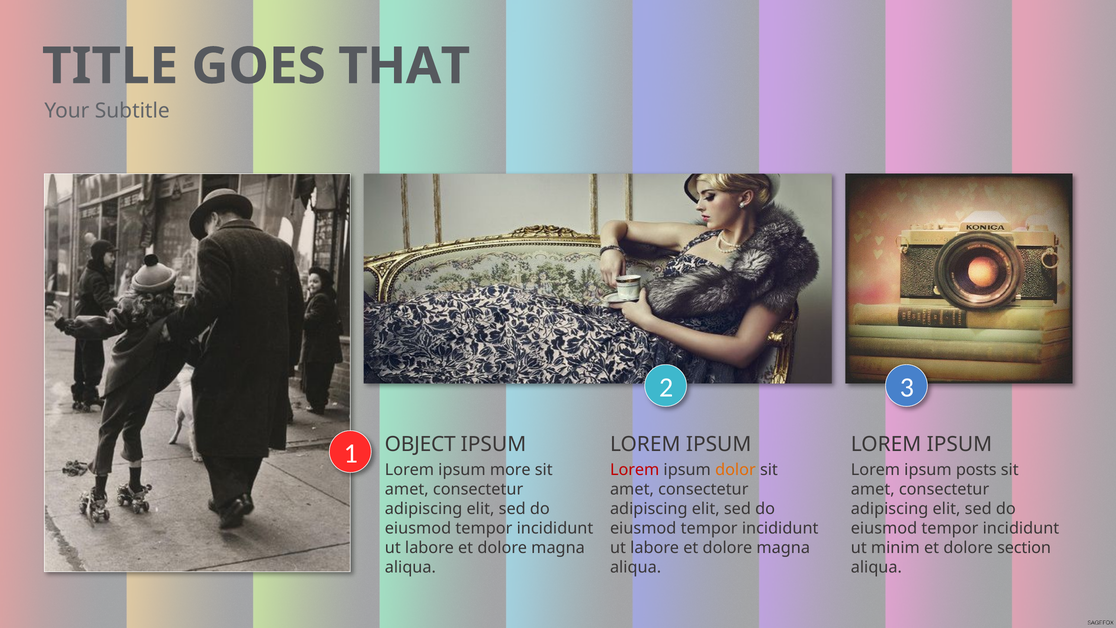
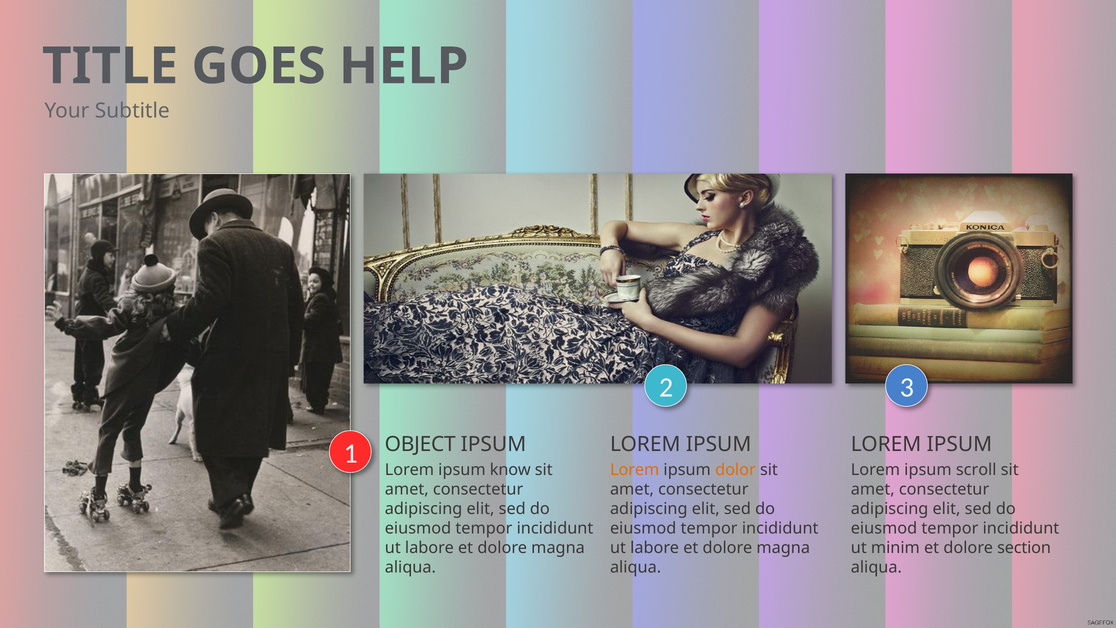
THAT: THAT -> HELP
more: more -> know
Lorem at (635, 470) colour: red -> orange
posts: posts -> scroll
